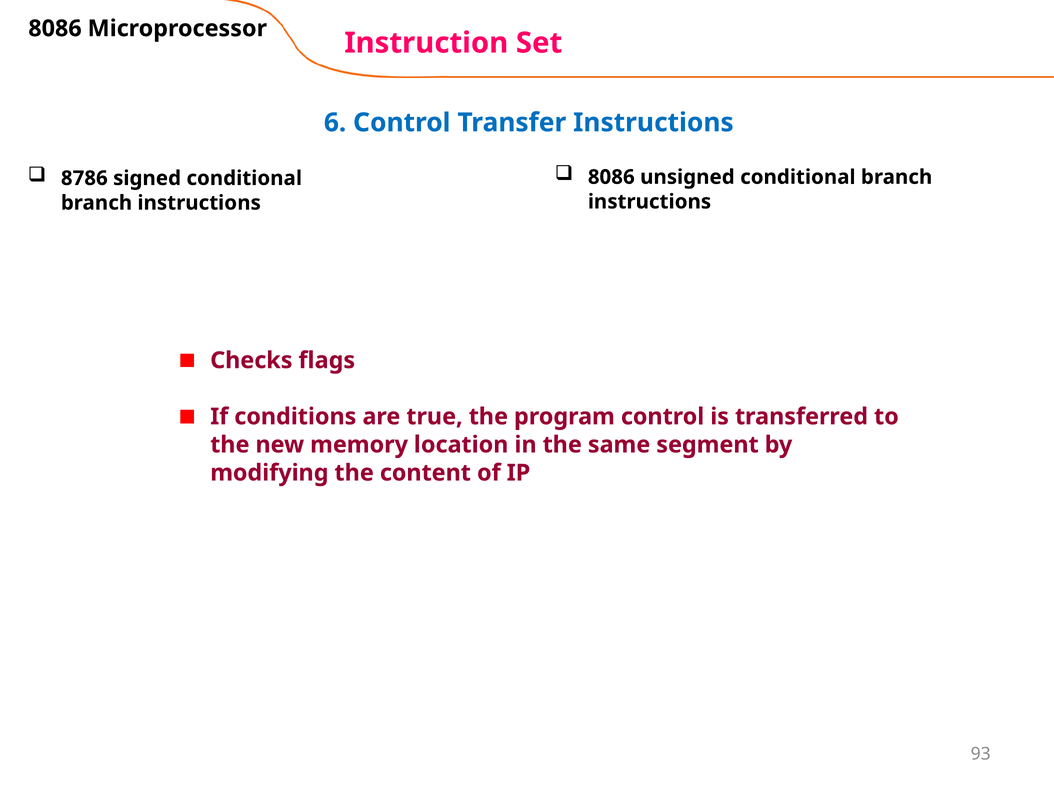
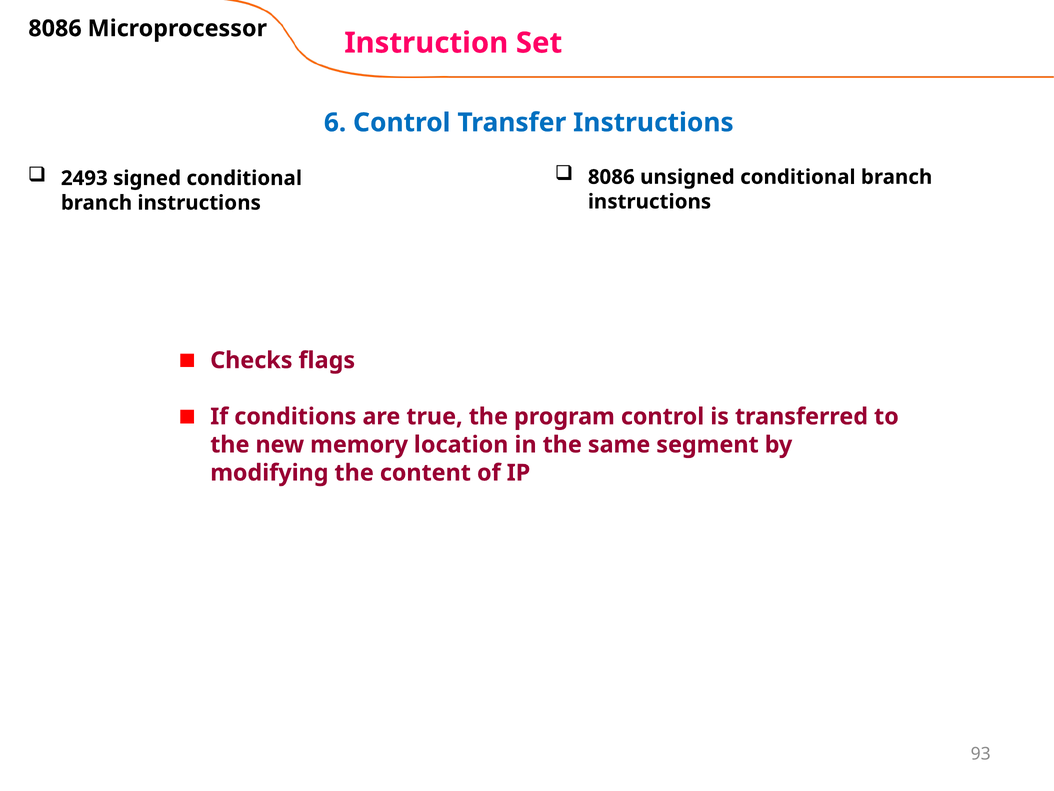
8786: 8786 -> 2493
